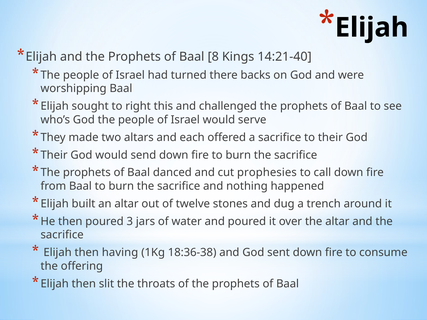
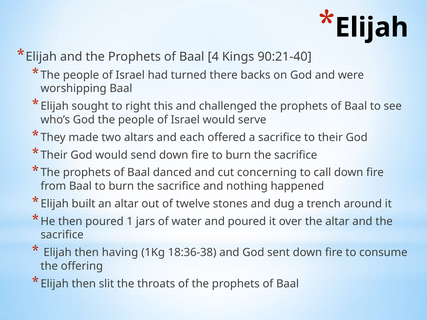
8: 8 -> 4
14:21-40: 14:21-40 -> 90:21-40
prophesies: prophesies -> concerning
3: 3 -> 1
